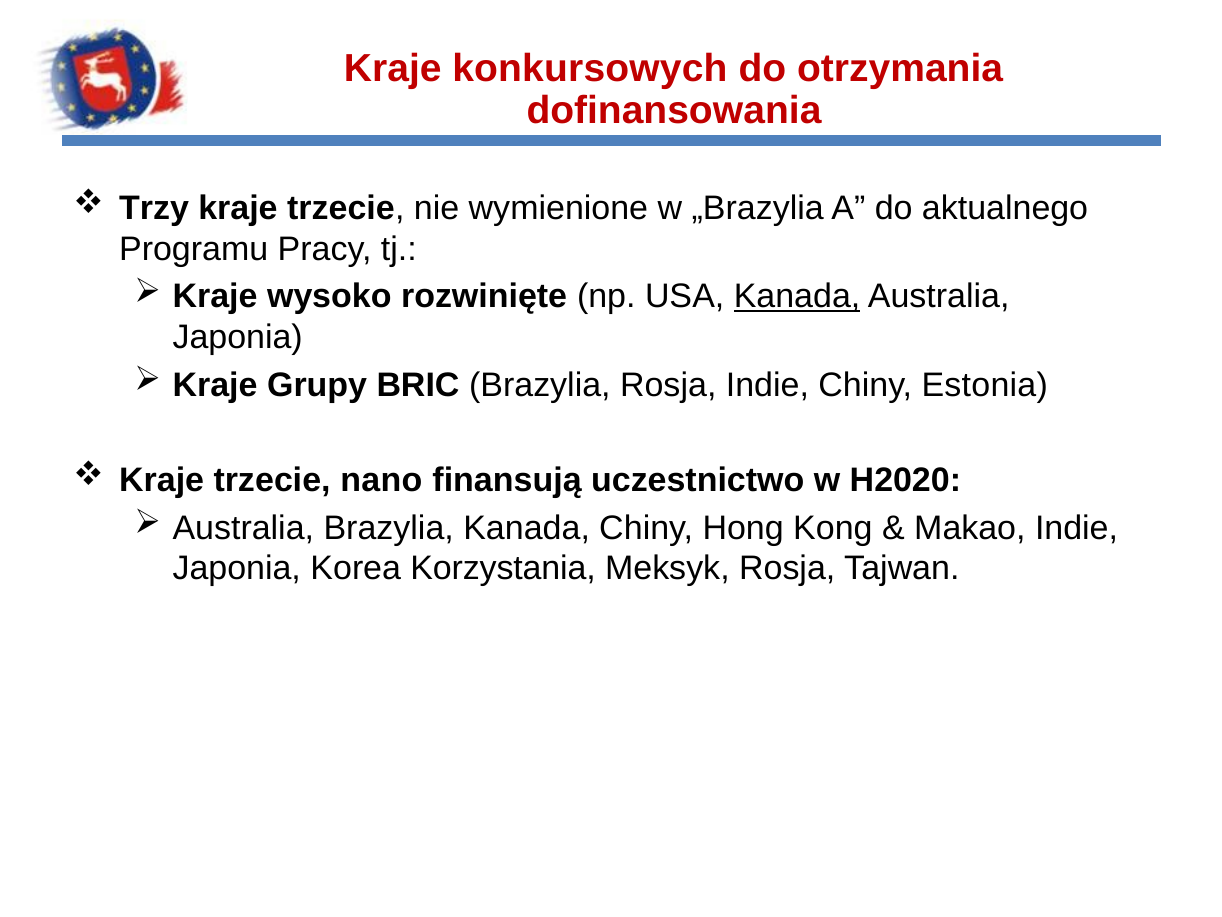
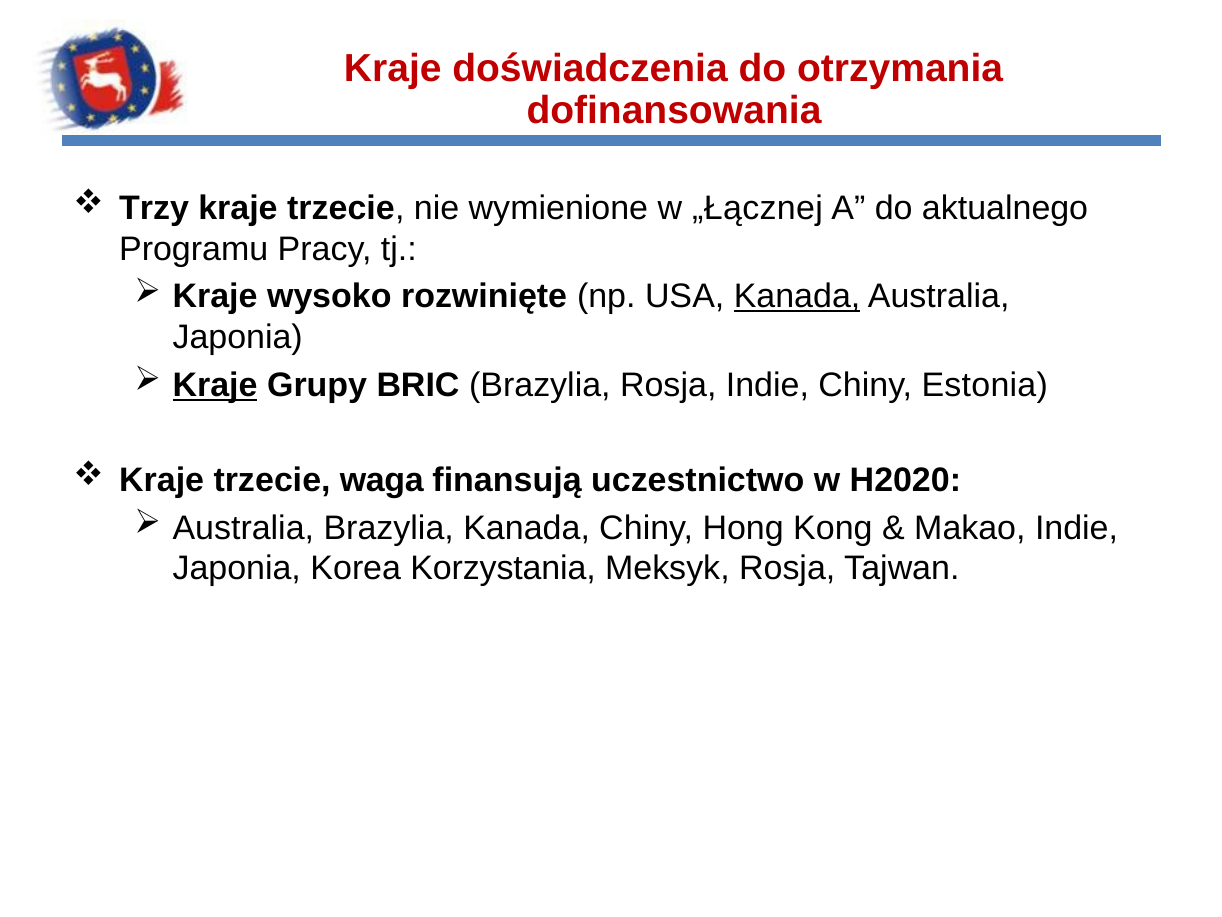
konkursowych: konkursowych -> doświadczenia
„Brazylia: „Brazylia -> „Łącznej
Kraje at (215, 385) underline: none -> present
nano: nano -> waga
